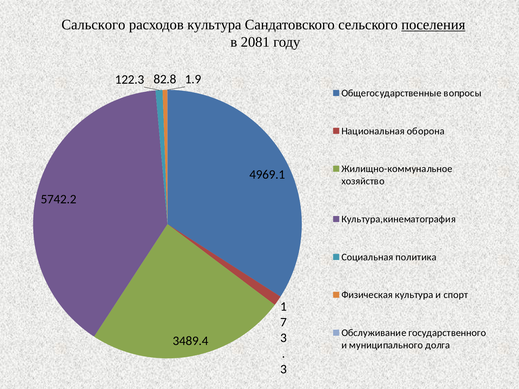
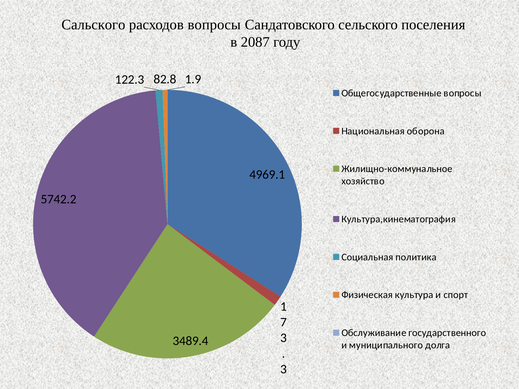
расходов культура: культура -> вопросы
поселения underline: present -> none
2081: 2081 -> 2087
